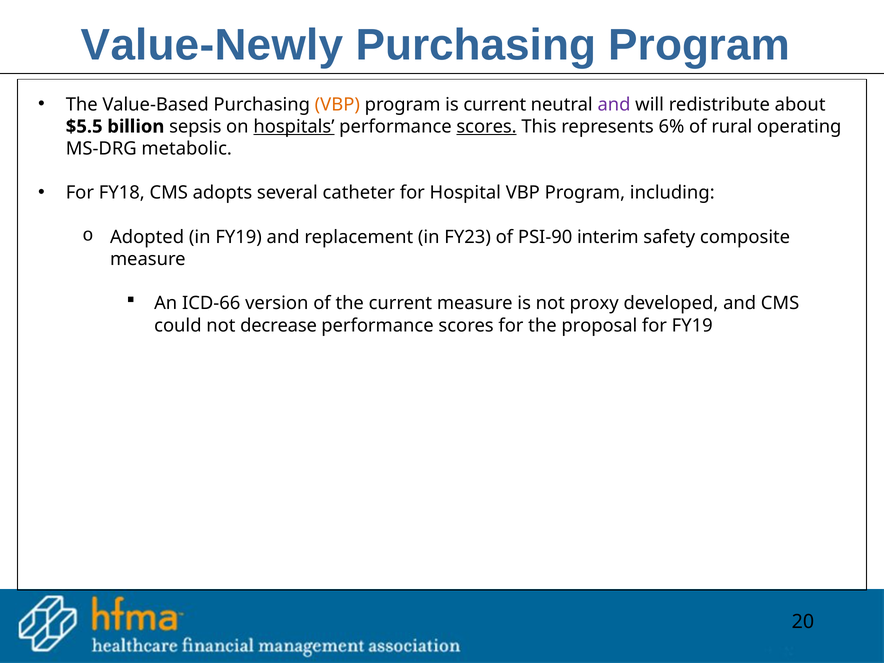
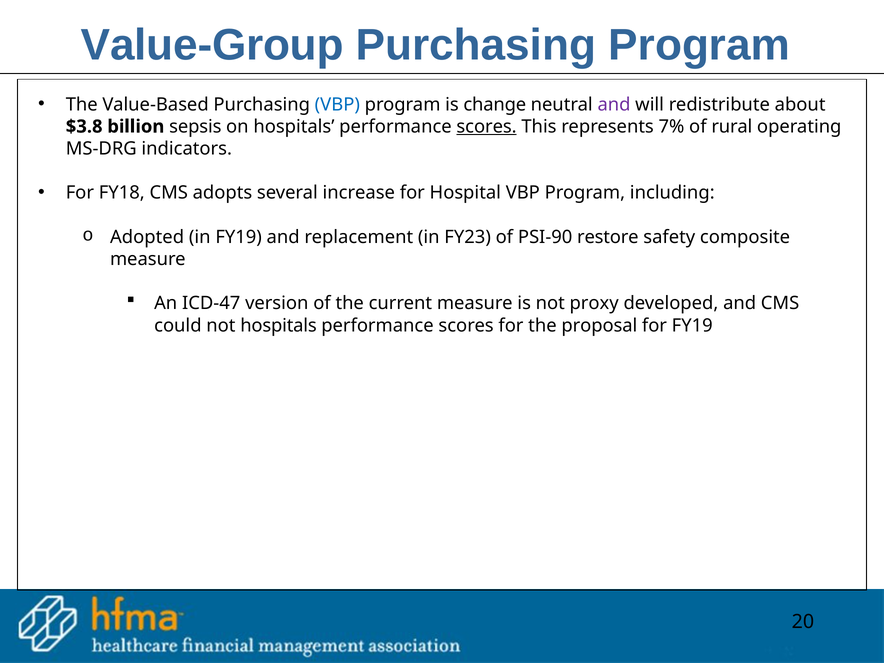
Value-Newly: Value-Newly -> Value-Group
VBP at (337, 104) colour: orange -> blue
is current: current -> change
$5.5: $5.5 -> $3.8
hospitals at (294, 127) underline: present -> none
6%: 6% -> 7%
metabolic: metabolic -> indicators
catheter: catheter -> increase
interim: interim -> restore
ICD-66: ICD-66 -> ICD-47
not decrease: decrease -> hospitals
